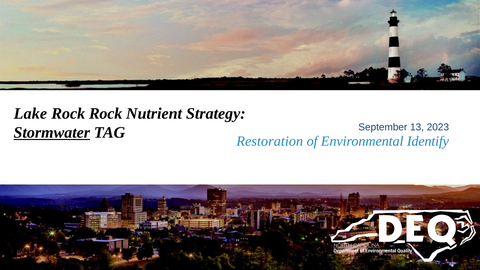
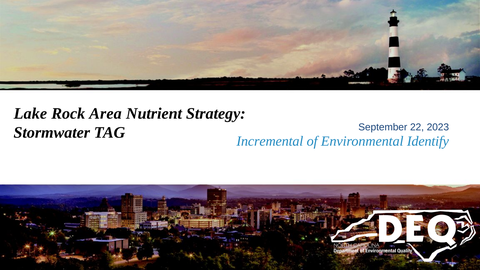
Rock Rock: Rock -> Area
13: 13 -> 22
Stormwater underline: present -> none
Restoration: Restoration -> Incremental
